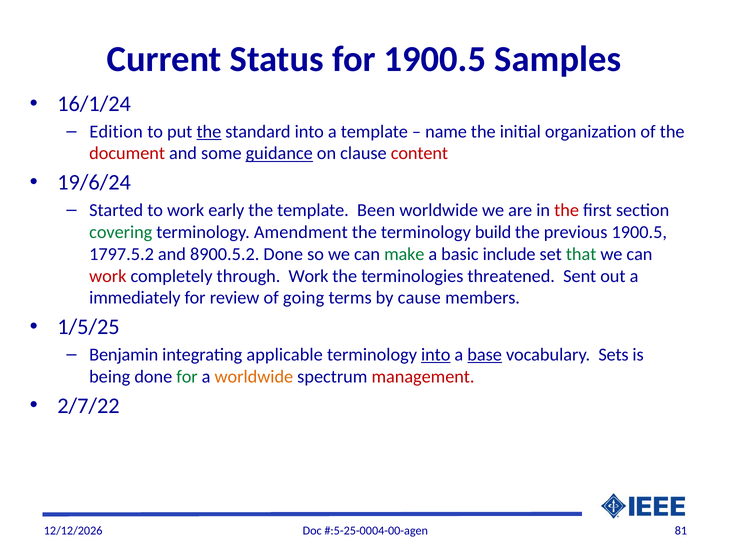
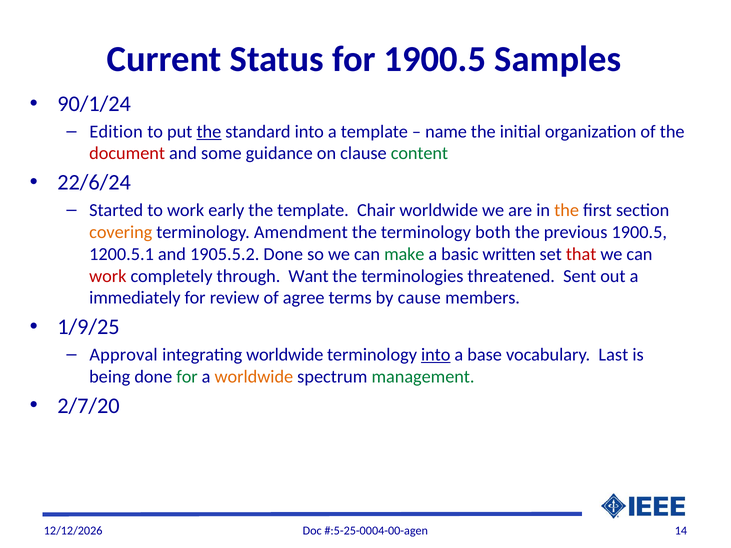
16/1/24: 16/1/24 -> 90/1/24
guidance underline: present -> none
content colour: red -> green
19/6/24: 19/6/24 -> 22/6/24
Been: Been -> Chair
the at (567, 210) colour: red -> orange
covering colour: green -> orange
build: build -> both
1797.5.2: 1797.5.2 -> 1200.5.1
8900.5.2: 8900.5.2 -> 1905.5.2
include: include -> written
that colour: green -> red
through Work: Work -> Want
going: going -> agree
1/5/25: 1/5/25 -> 1/9/25
Benjamin: Benjamin -> Approval
integrating applicable: applicable -> worldwide
base underline: present -> none
Sets: Sets -> Last
management colour: red -> green
2/7/22: 2/7/22 -> 2/7/20
81: 81 -> 14
